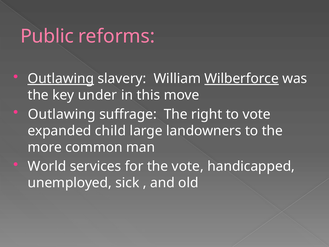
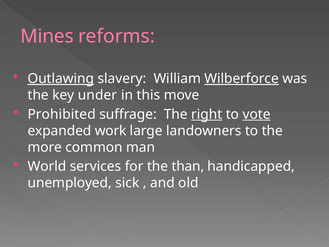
Public: Public -> Mines
Outlawing at (62, 114): Outlawing -> Prohibited
right underline: none -> present
vote at (257, 114) underline: none -> present
child: child -> work
the vote: vote -> than
